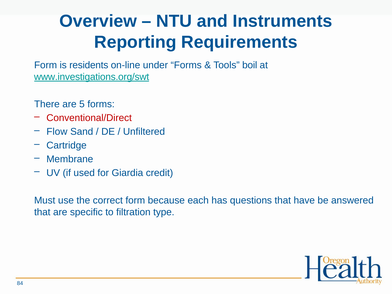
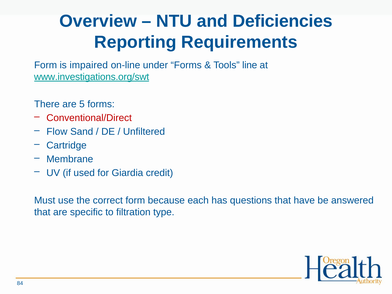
Instruments: Instruments -> Deficiencies
residents: residents -> impaired
boil: boil -> line
